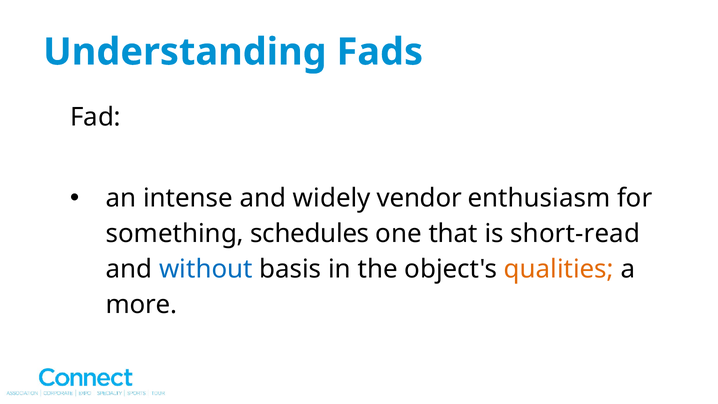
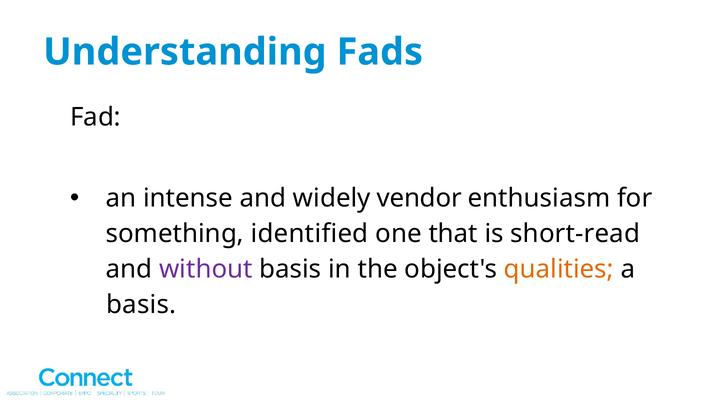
schedules: schedules -> identified
without colour: blue -> purple
more at (142, 304): more -> basis
